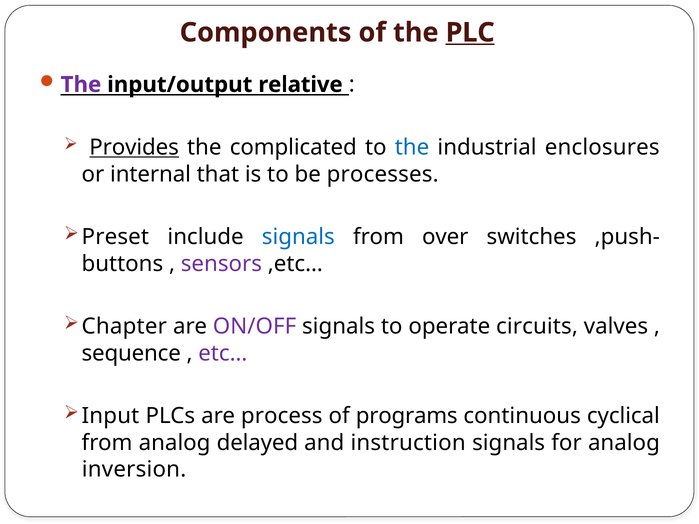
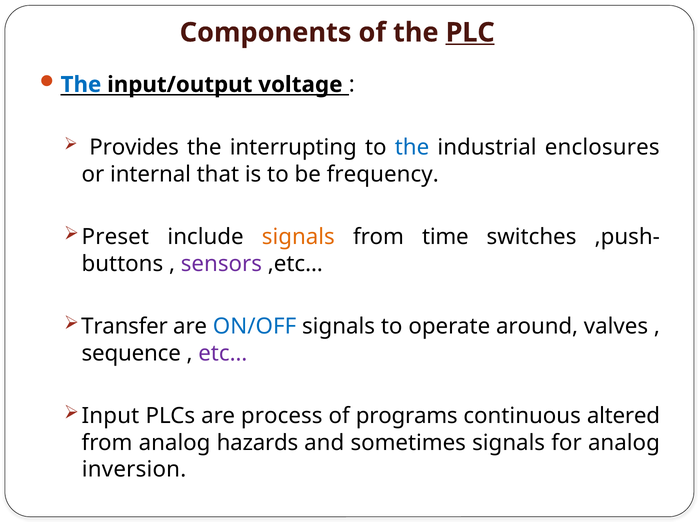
The at (81, 85) colour: purple -> blue
relative: relative -> voltage
Provides underline: present -> none
complicated: complicated -> interrupting
processes: processes -> frequency
signals at (298, 237) colour: blue -> orange
over: over -> time
Chapter: Chapter -> Transfer
ON/OFF colour: purple -> blue
circuits: circuits -> around
cyclical: cyclical -> altered
delayed: delayed -> hazards
instruction: instruction -> sometimes
